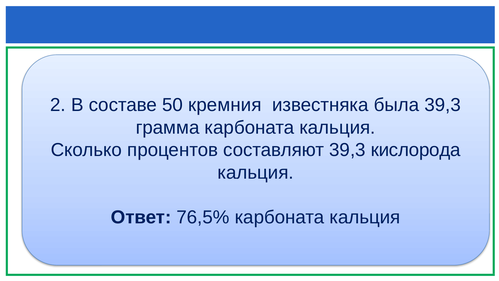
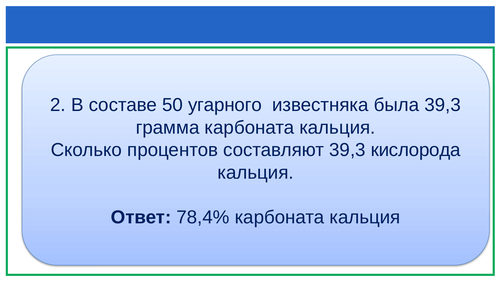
кремния: кремния -> угарного
76,5%: 76,5% -> 78,4%
